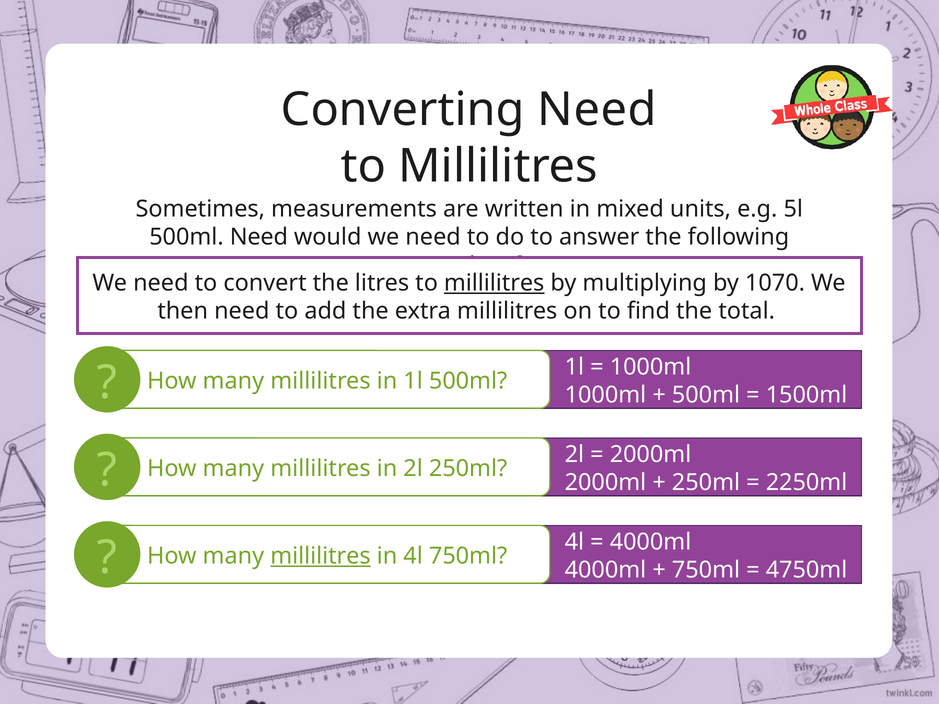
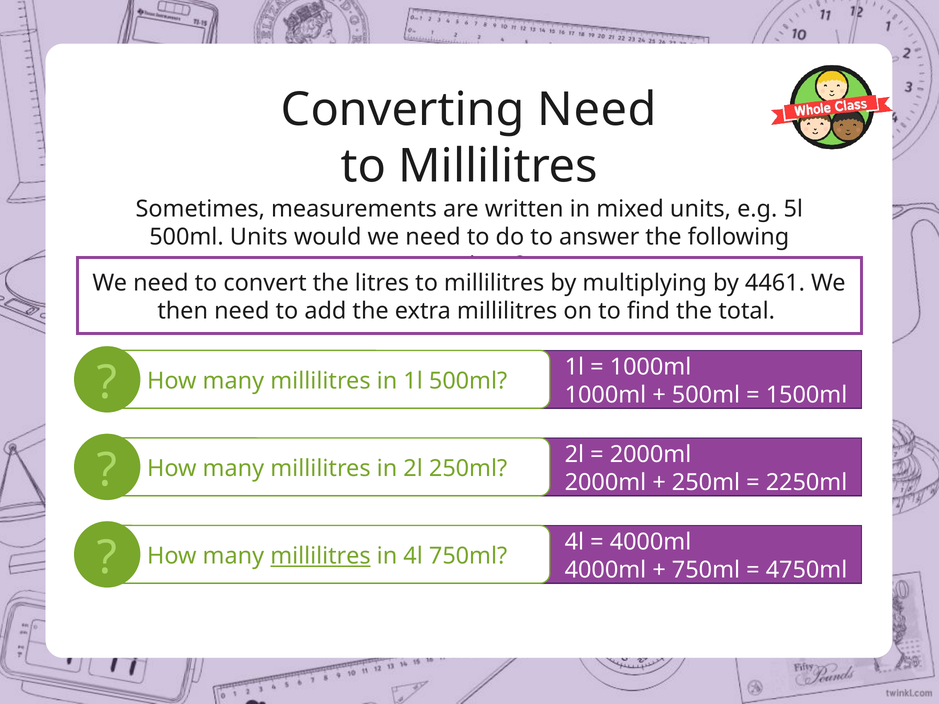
500ml Need: Need -> Units
millilitres at (494, 283) underline: present -> none
1070: 1070 -> 4461
